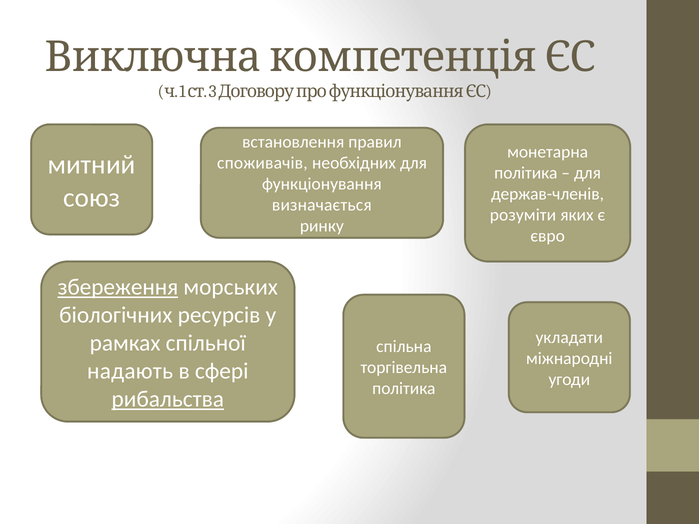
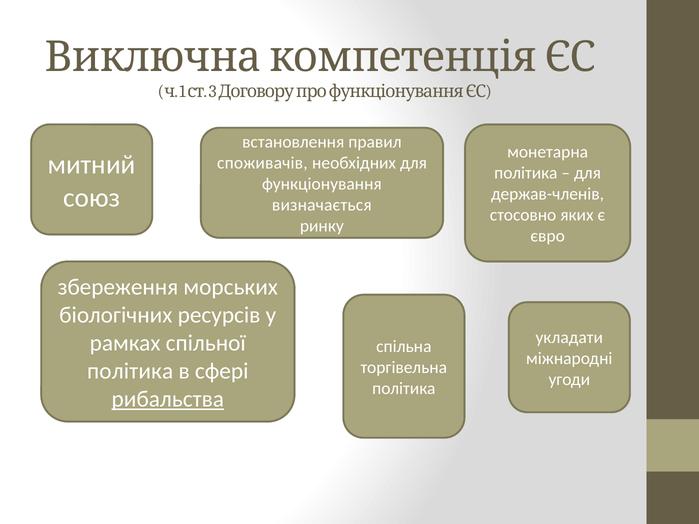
розуміти: розуміти -> стосовно
збереження underline: present -> none
надають at (130, 371): надають -> політика
